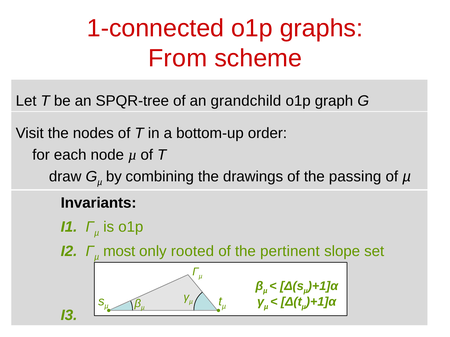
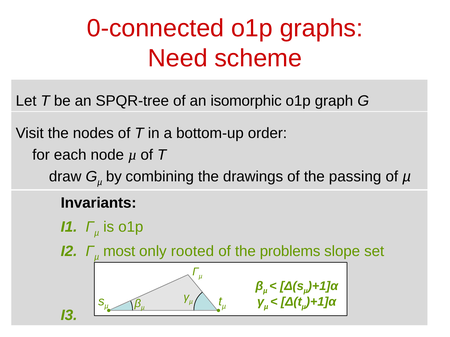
1-connected: 1-connected -> 0-connected
From: From -> Need
grandchild: grandchild -> isomorphic
pertinent: pertinent -> problems
